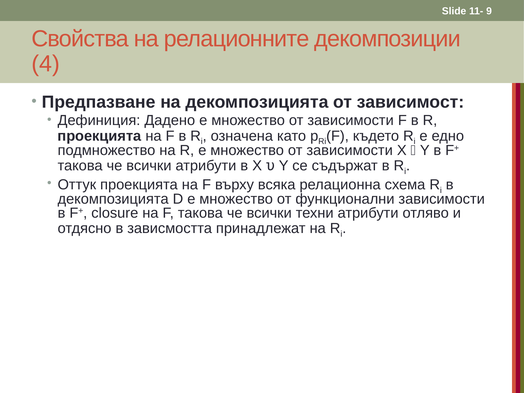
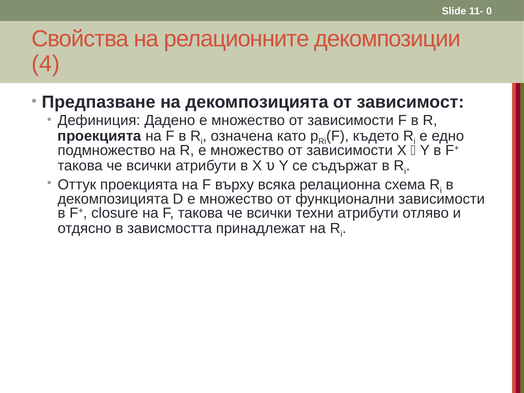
9: 9 -> 0
